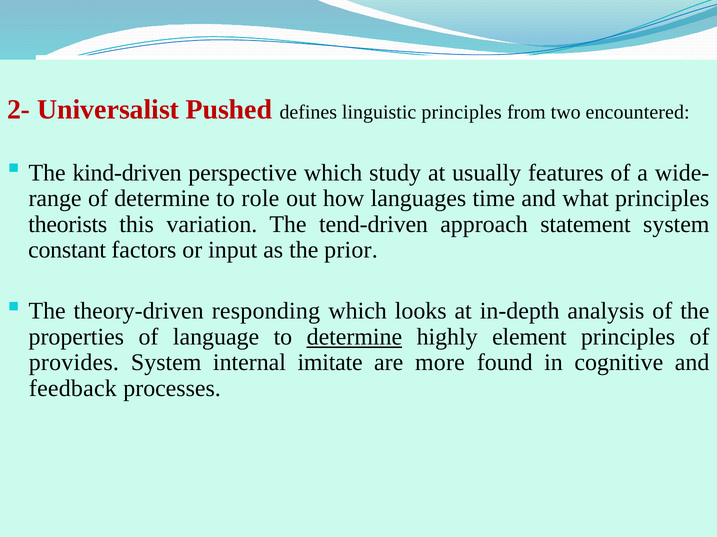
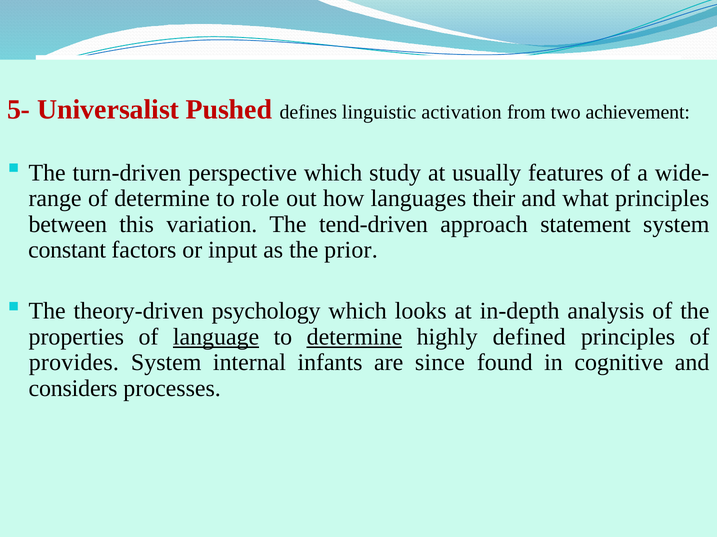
2-: 2- -> 5-
linguistic principles: principles -> activation
encountered: encountered -> achievement
kind-driven: kind-driven -> turn-driven
time: time -> their
theorists: theorists -> between
responding: responding -> psychology
language at (216, 337) underline: none -> present
element: element -> defined
imitate: imitate -> infants
more: more -> since
feedback: feedback -> considers
